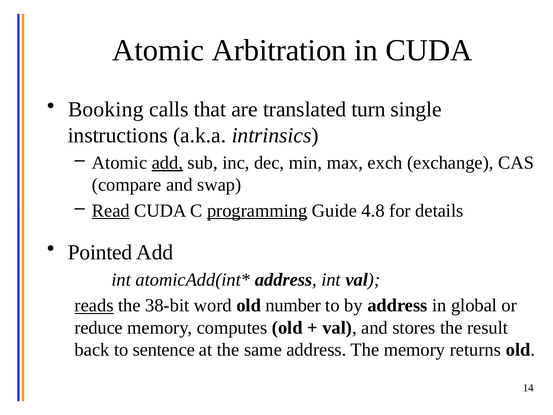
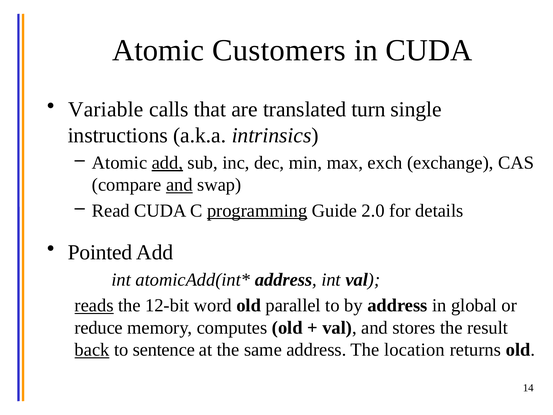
Arbitration: Arbitration -> Customers
Booking: Booking -> Variable
and at (179, 185) underline: none -> present
Read underline: present -> none
4.8: 4.8 -> 2.0
38-bit: 38-bit -> 12-bit
number: number -> parallel
back underline: none -> present
The memory: memory -> location
